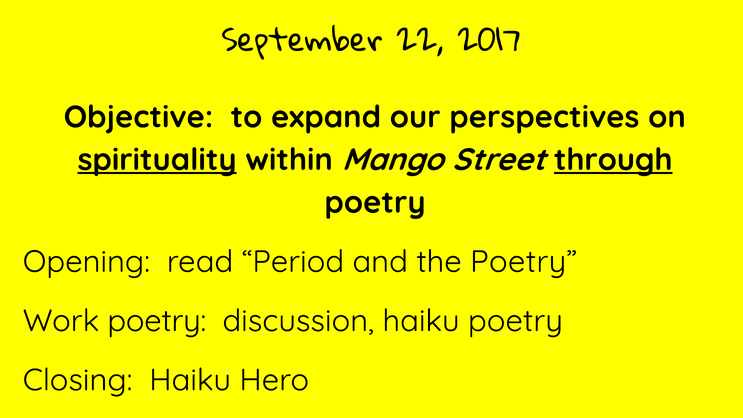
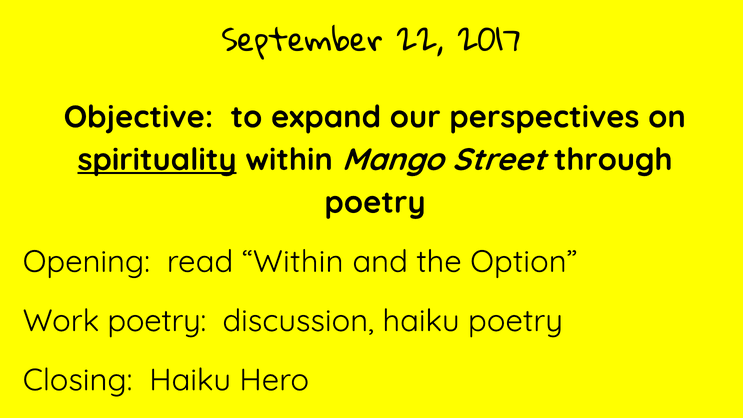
through underline: present -> none
read Period: Period -> Within
the Poetry: Poetry -> Option
